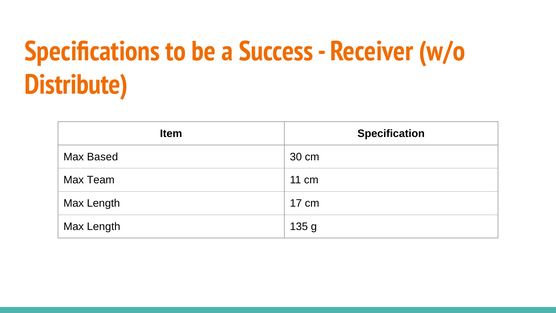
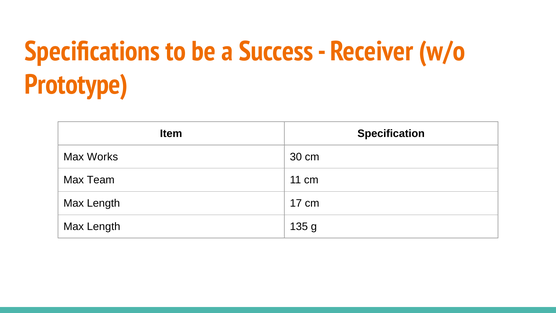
Distribute: Distribute -> Prototype
Based: Based -> Works
